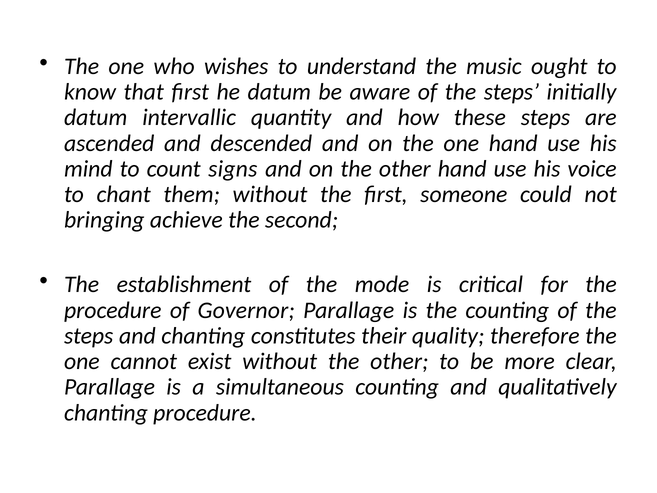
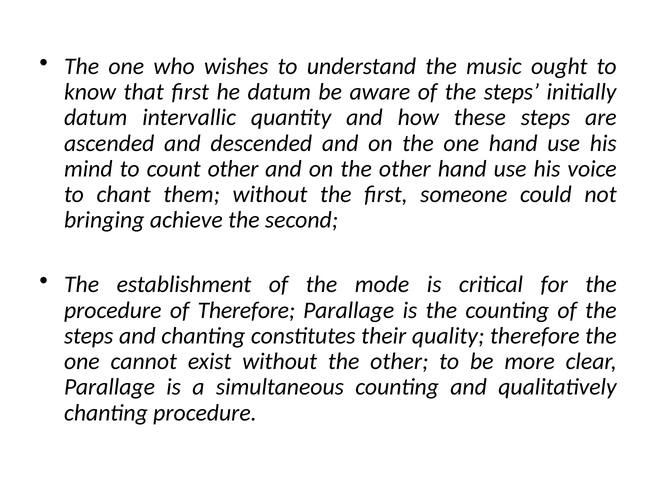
count signs: signs -> other
of Governor: Governor -> Therefore
